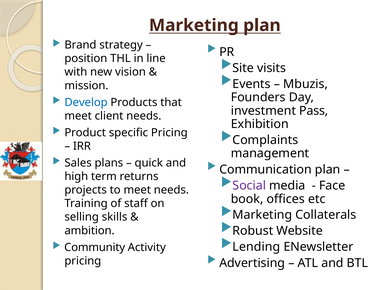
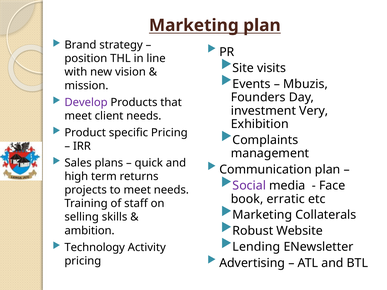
Develop colour: blue -> purple
Pass: Pass -> Very
offices: offices -> erratic
Community: Community -> Technology
